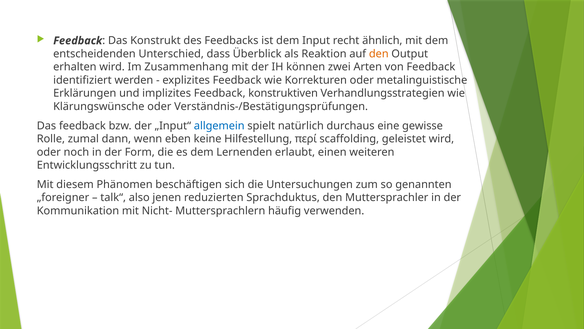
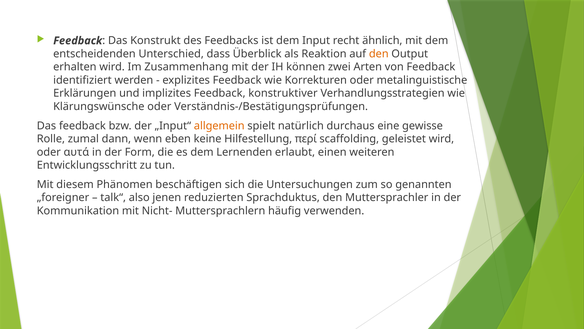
konstruktiven: konstruktiven -> konstruktiver
allgemein colour: blue -> orange
noch: noch -> αυτά
